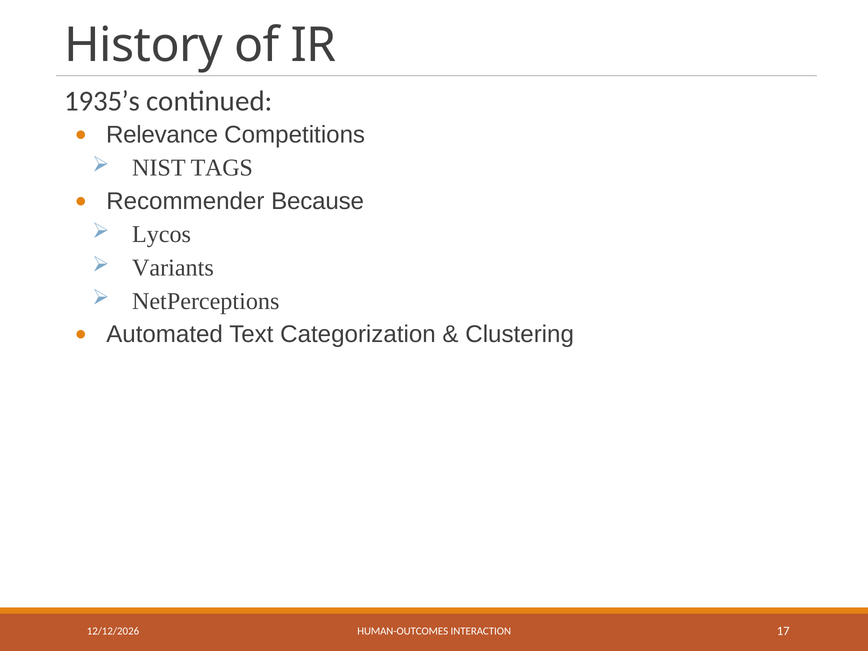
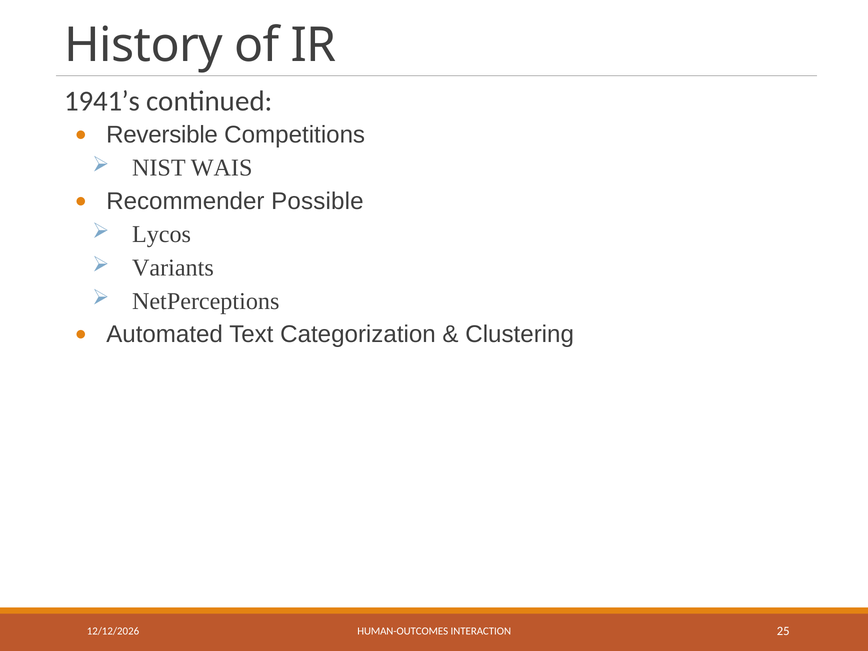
1935’s: 1935’s -> 1941’s
Relevance: Relevance -> Reversible
TAGS: TAGS -> WAIS
Because: Because -> Possible
17: 17 -> 25
